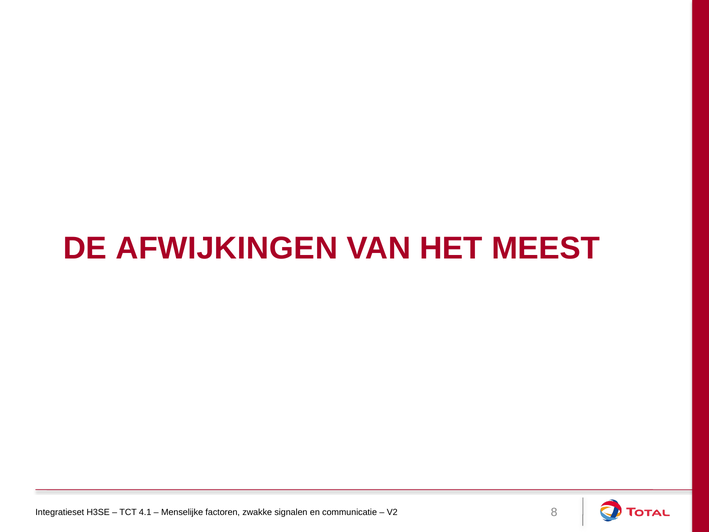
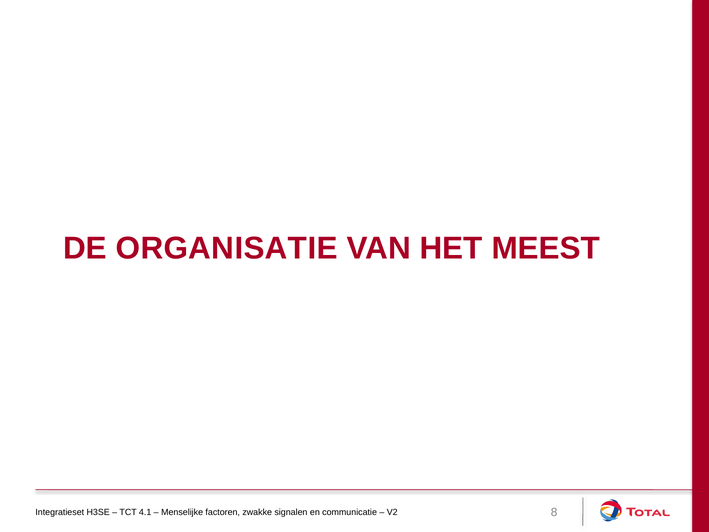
AFWIJKINGEN: AFWIJKINGEN -> ORGANISATIE
